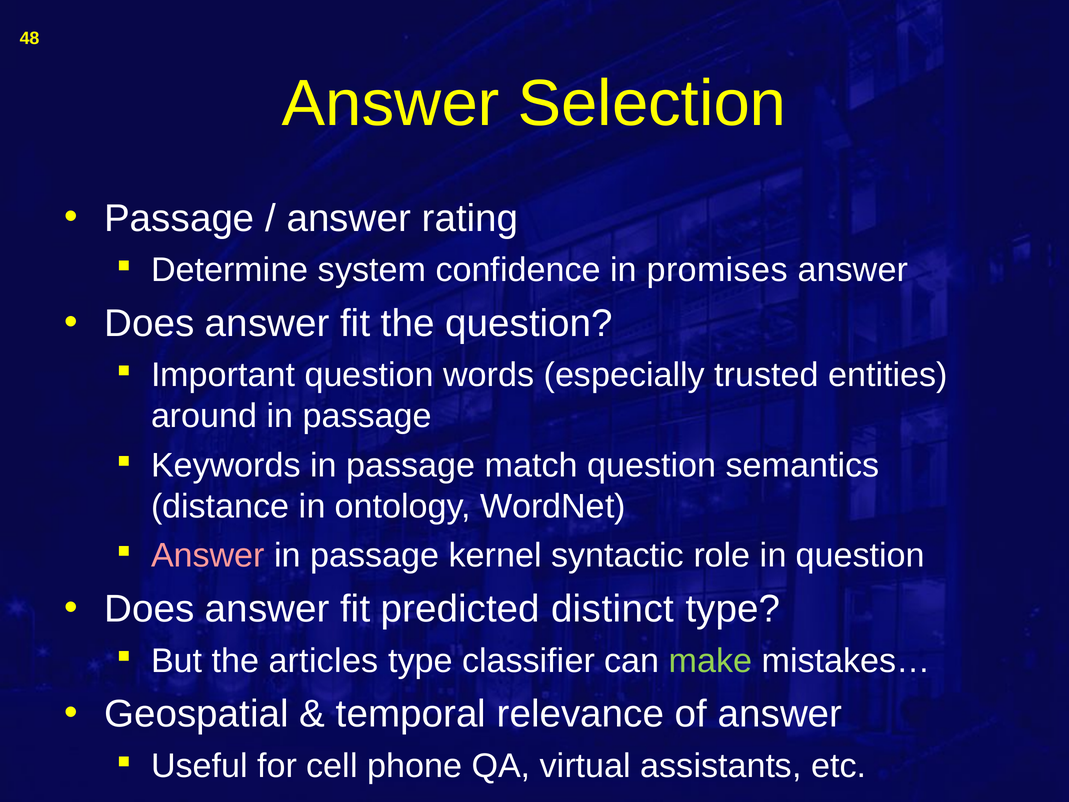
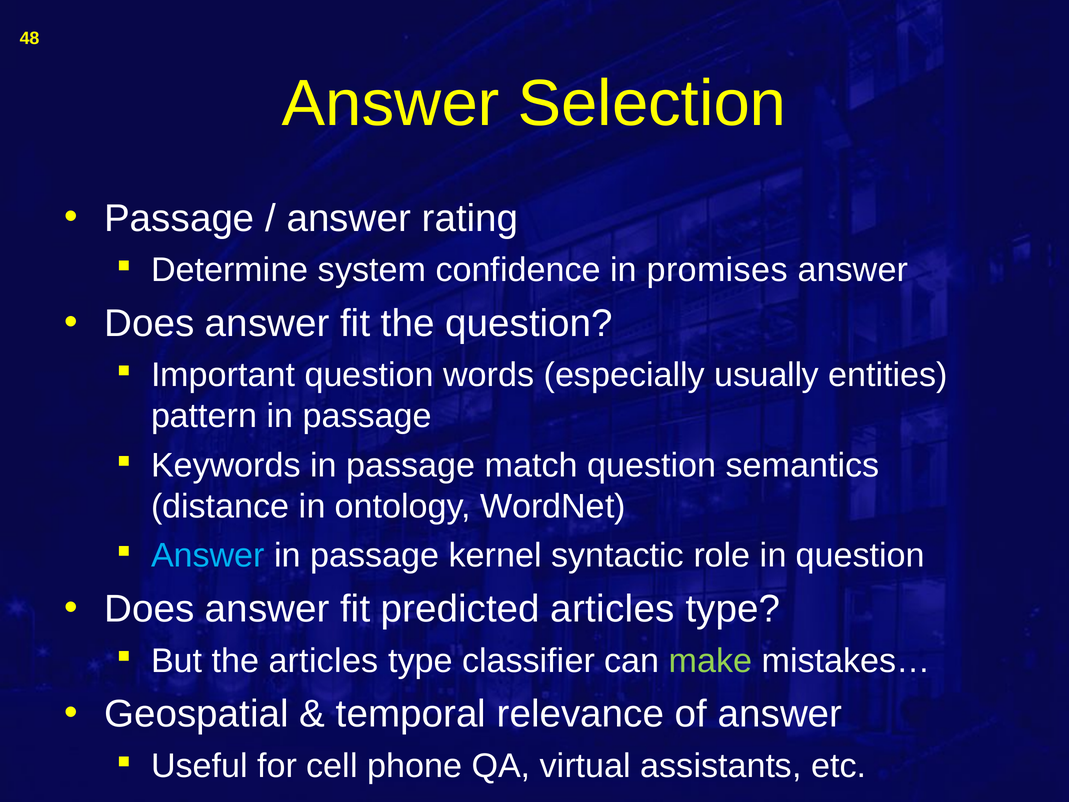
trusted: trusted -> usually
around: around -> pattern
Answer at (208, 555) colour: pink -> light blue
predicted distinct: distinct -> articles
